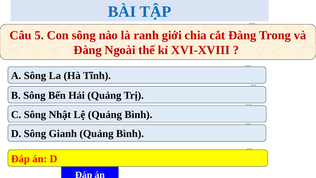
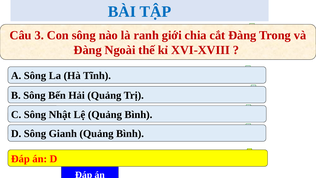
5: 5 -> 3
